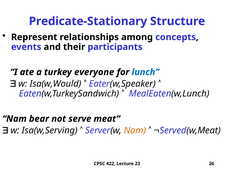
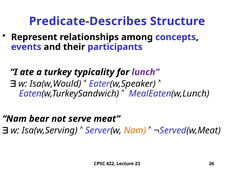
Predicate-Stationary: Predicate-Stationary -> Predicate-Describes
everyone: everyone -> typicality
lunch colour: blue -> purple
